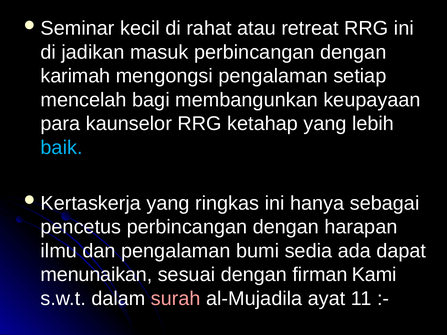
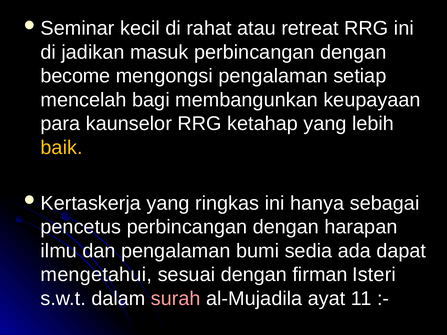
karimah: karimah -> become
baik colour: light blue -> yellow
menunaikan: menunaikan -> mengetahui
Kami: Kami -> Isteri
